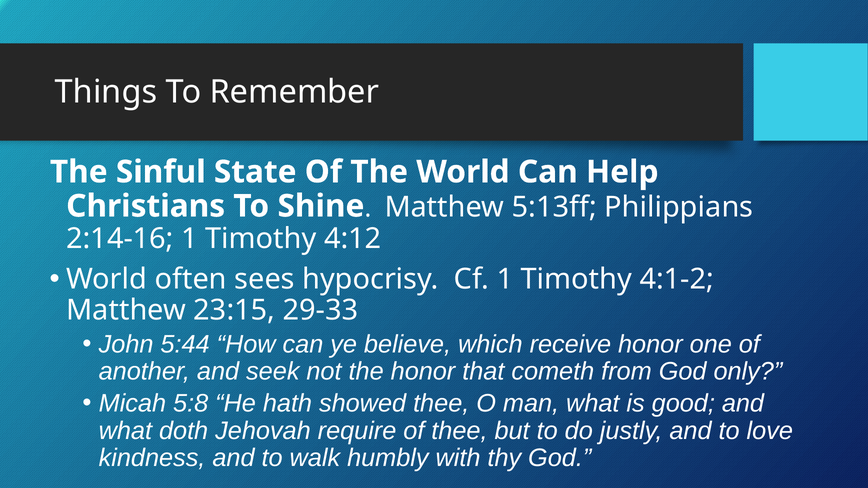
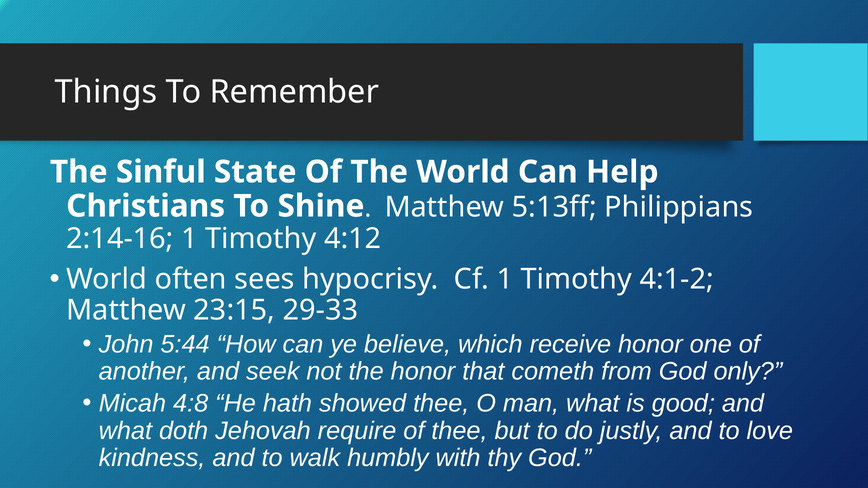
5:8: 5:8 -> 4:8
